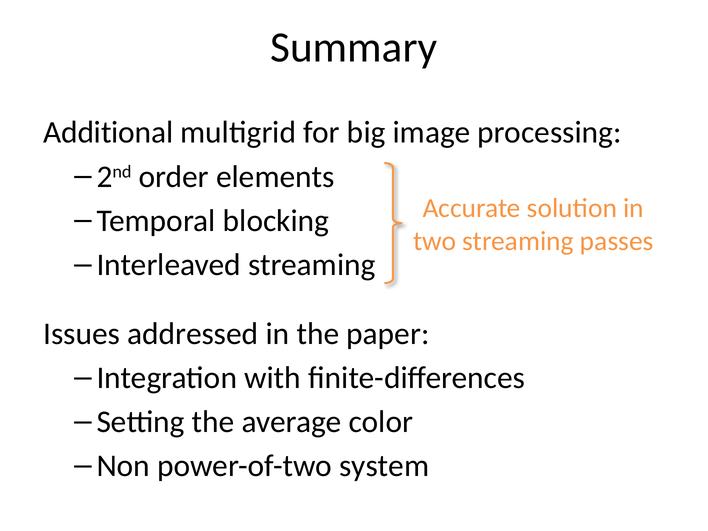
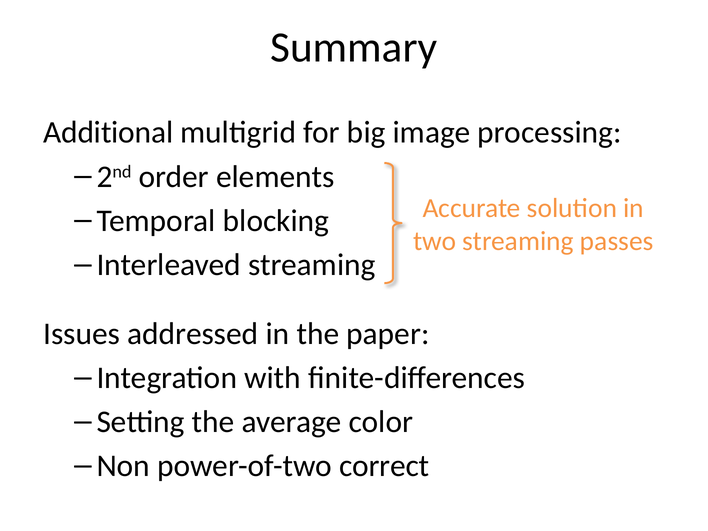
system: system -> correct
